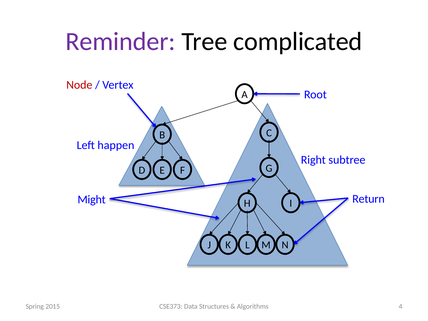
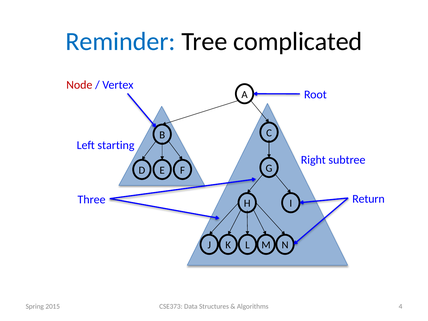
Reminder colour: purple -> blue
happen: happen -> starting
Might: Might -> Three
